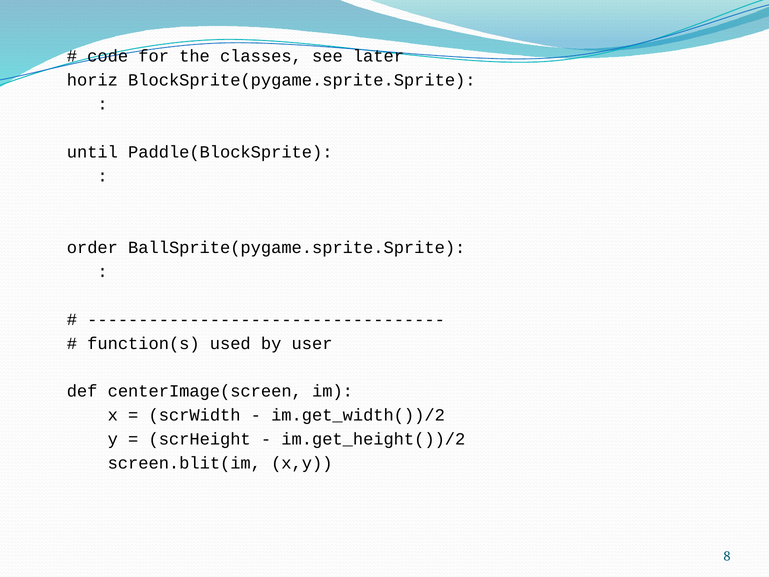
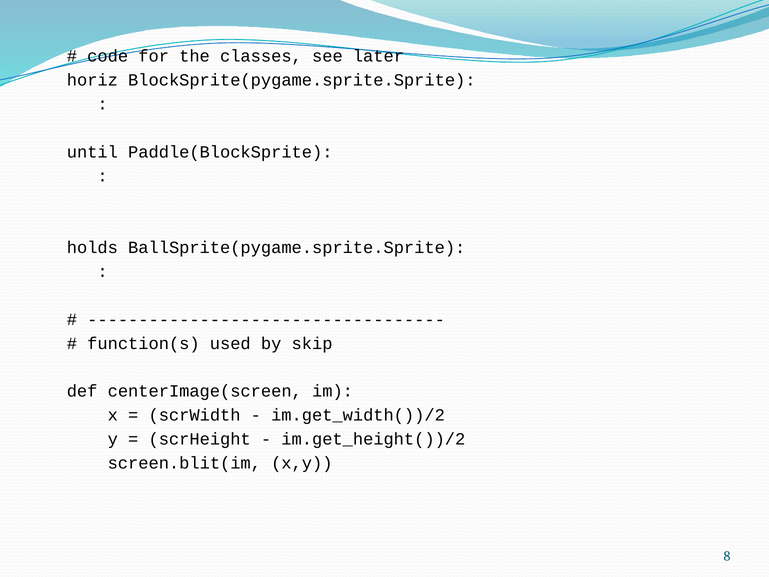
order: order -> holds
user: user -> skip
